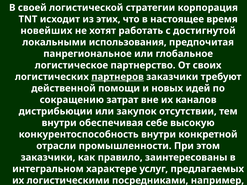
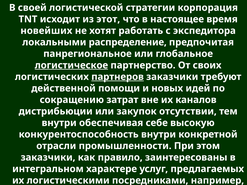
этих: этих -> этот
достигнутой: достигнутой -> экспедитора
использования: использования -> распределение
логистическое underline: none -> present
